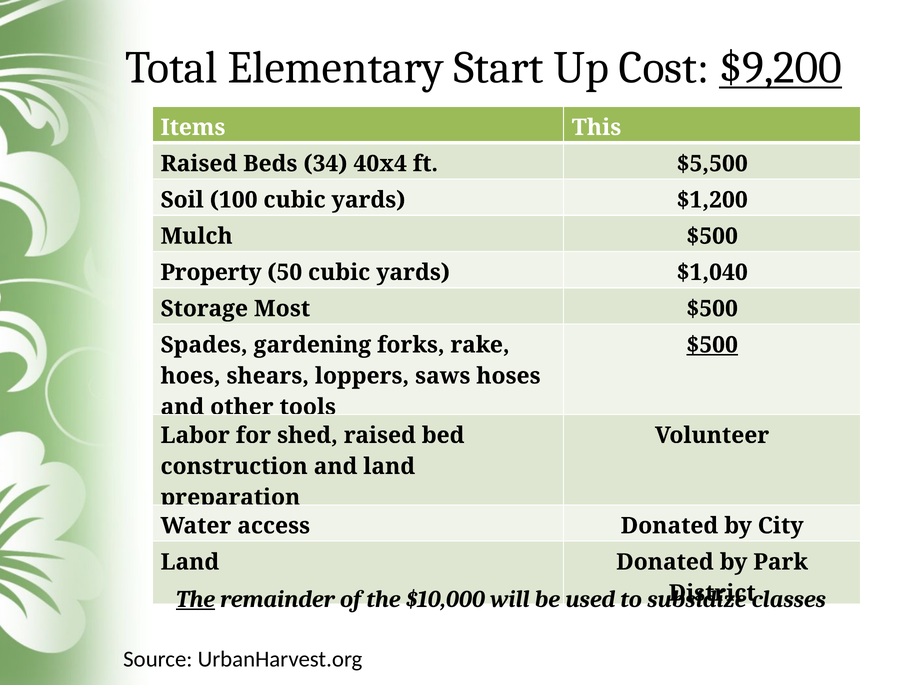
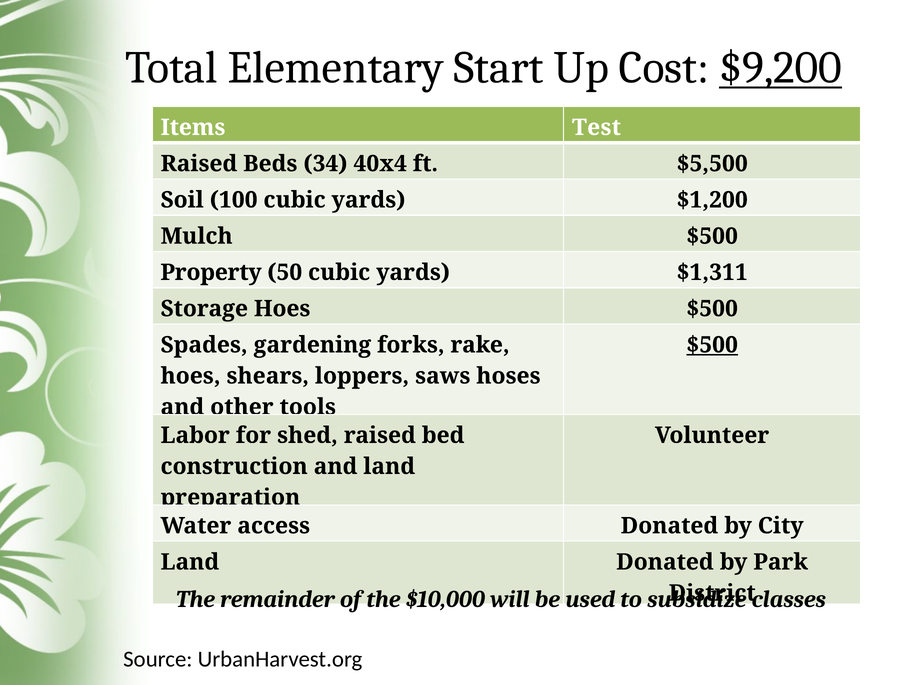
This: This -> Test
$1,040: $1,040 -> $1,311
Storage Most: Most -> Hoes
The at (195, 599) underline: present -> none
